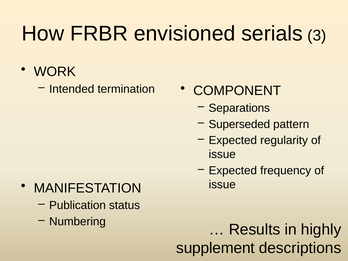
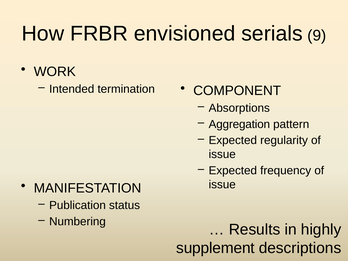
3: 3 -> 9
Separations: Separations -> Absorptions
Superseded: Superseded -> Aggregation
